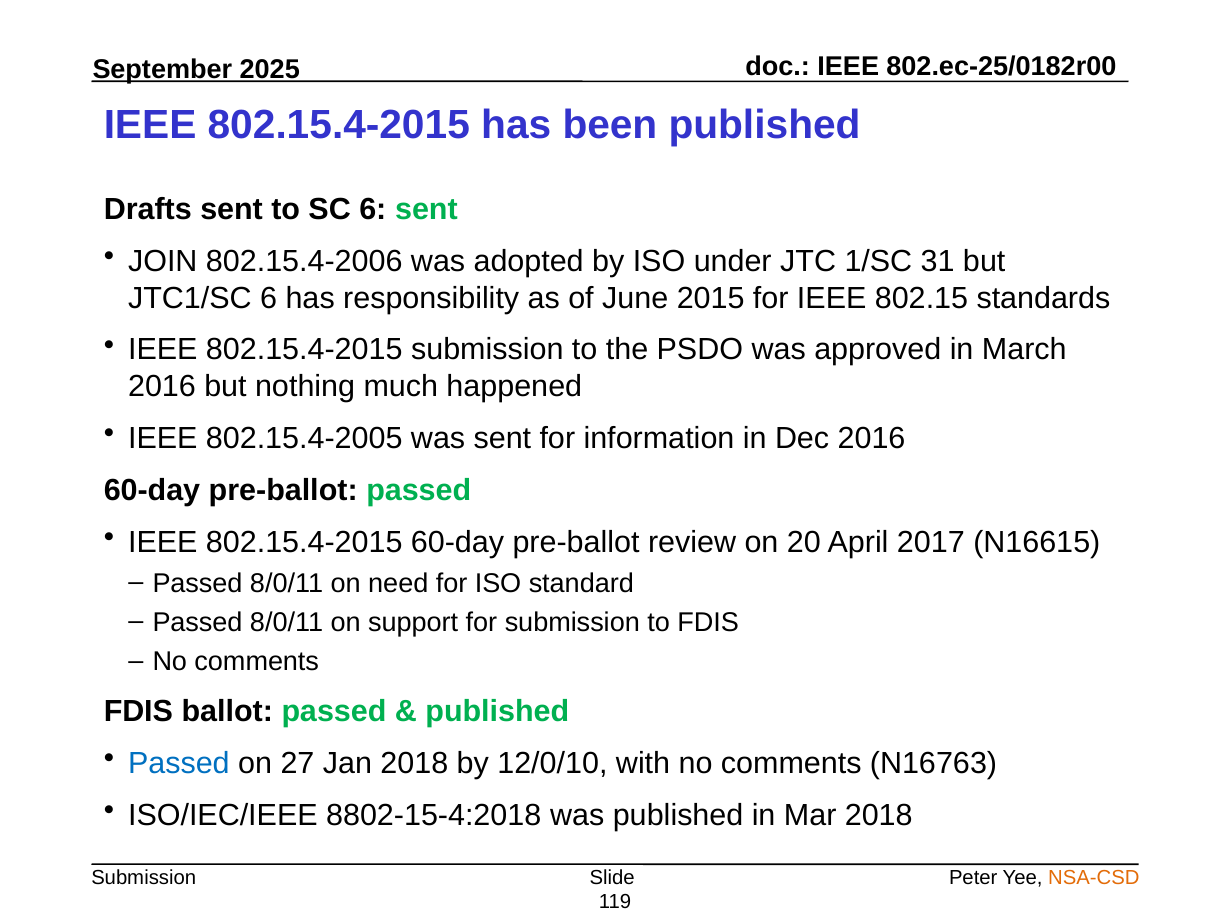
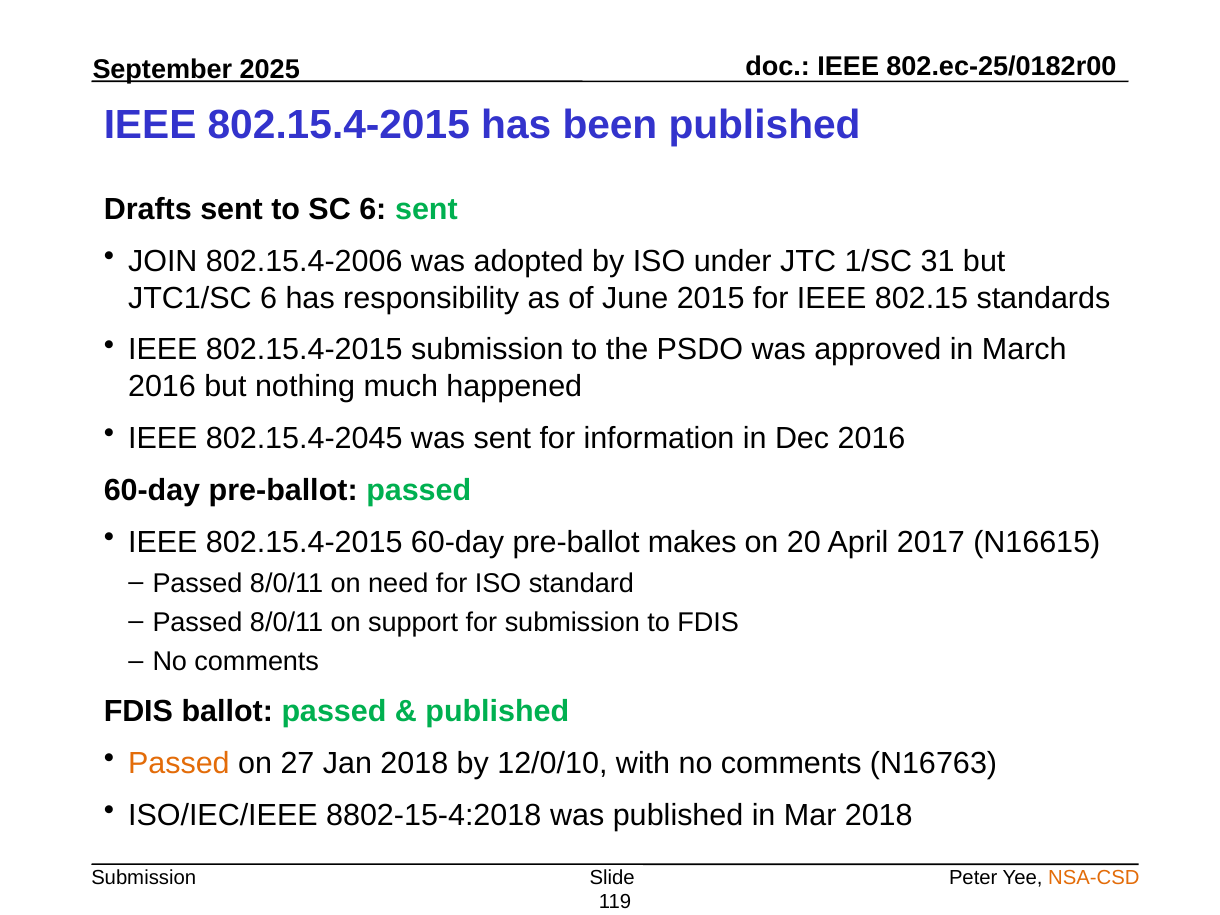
802.15.4-2005: 802.15.4-2005 -> 802.15.4-2045
review: review -> makes
Passed at (179, 764) colour: blue -> orange
